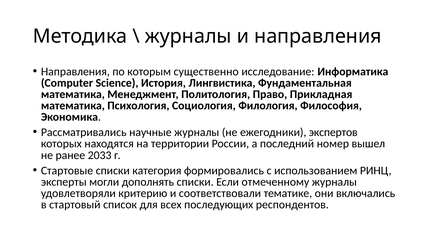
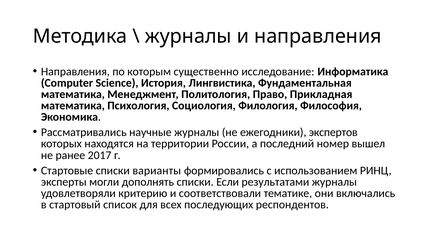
2033: 2033 -> 2017
категория: категория -> варианты
отмеченному: отмеченному -> результатами
